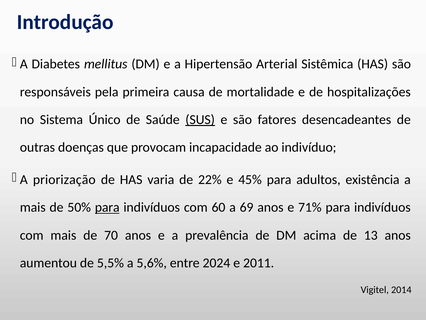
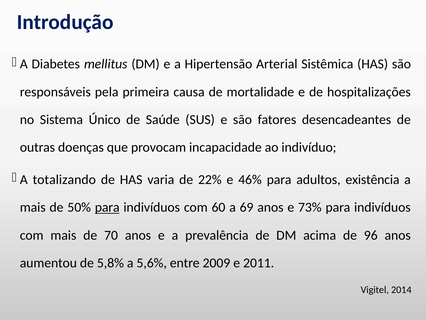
SUS underline: present -> none
priorização: priorização -> totalizando
45%: 45% -> 46%
71%: 71% -> 73%
13: 13 -> 96
5,5%: 5,5% -> 5,8%
2024: 2024 -> 2009
